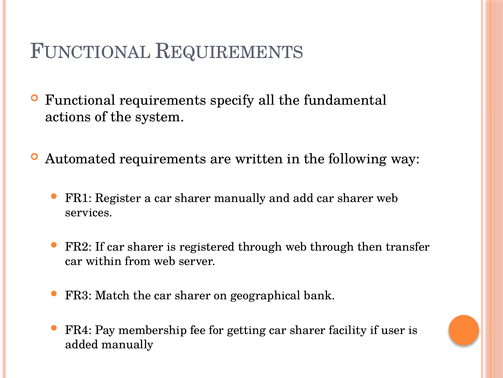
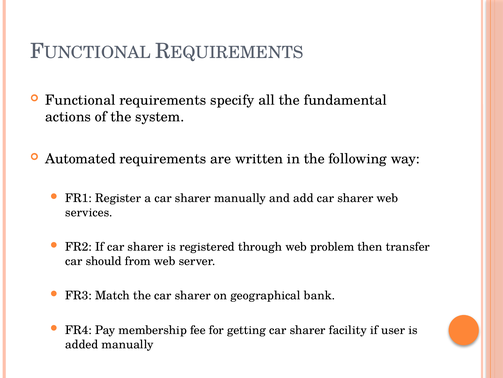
web through: through -> problem
within: within -> should
